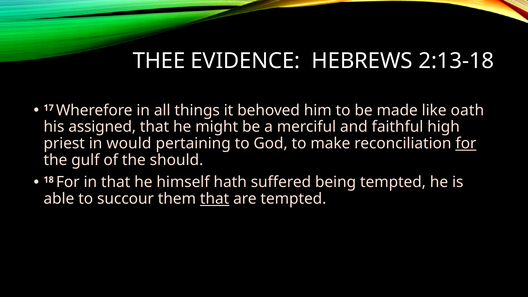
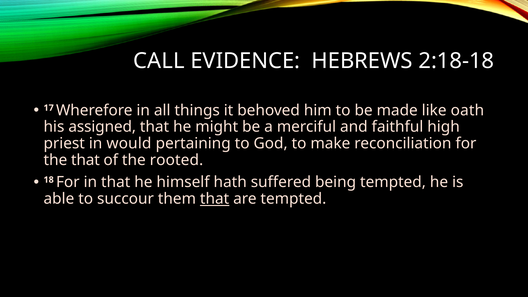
THEE: THEE -> CALL
2:13-18: 2:13-18 -> 2:18-18
for at (466, 143) underline: present -> none
the gulf: gulf -> that
should: should -> rooted
